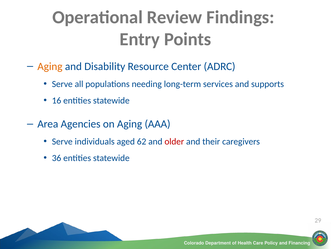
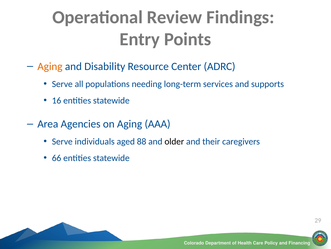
62: 62 -> 88
older colour: red -> black
36: 36 -> 66
